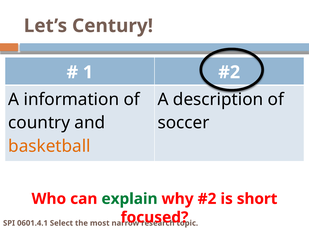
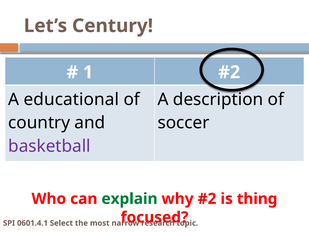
information: information -> educational
basketball colour: orange -> purple
short: short -> thing
